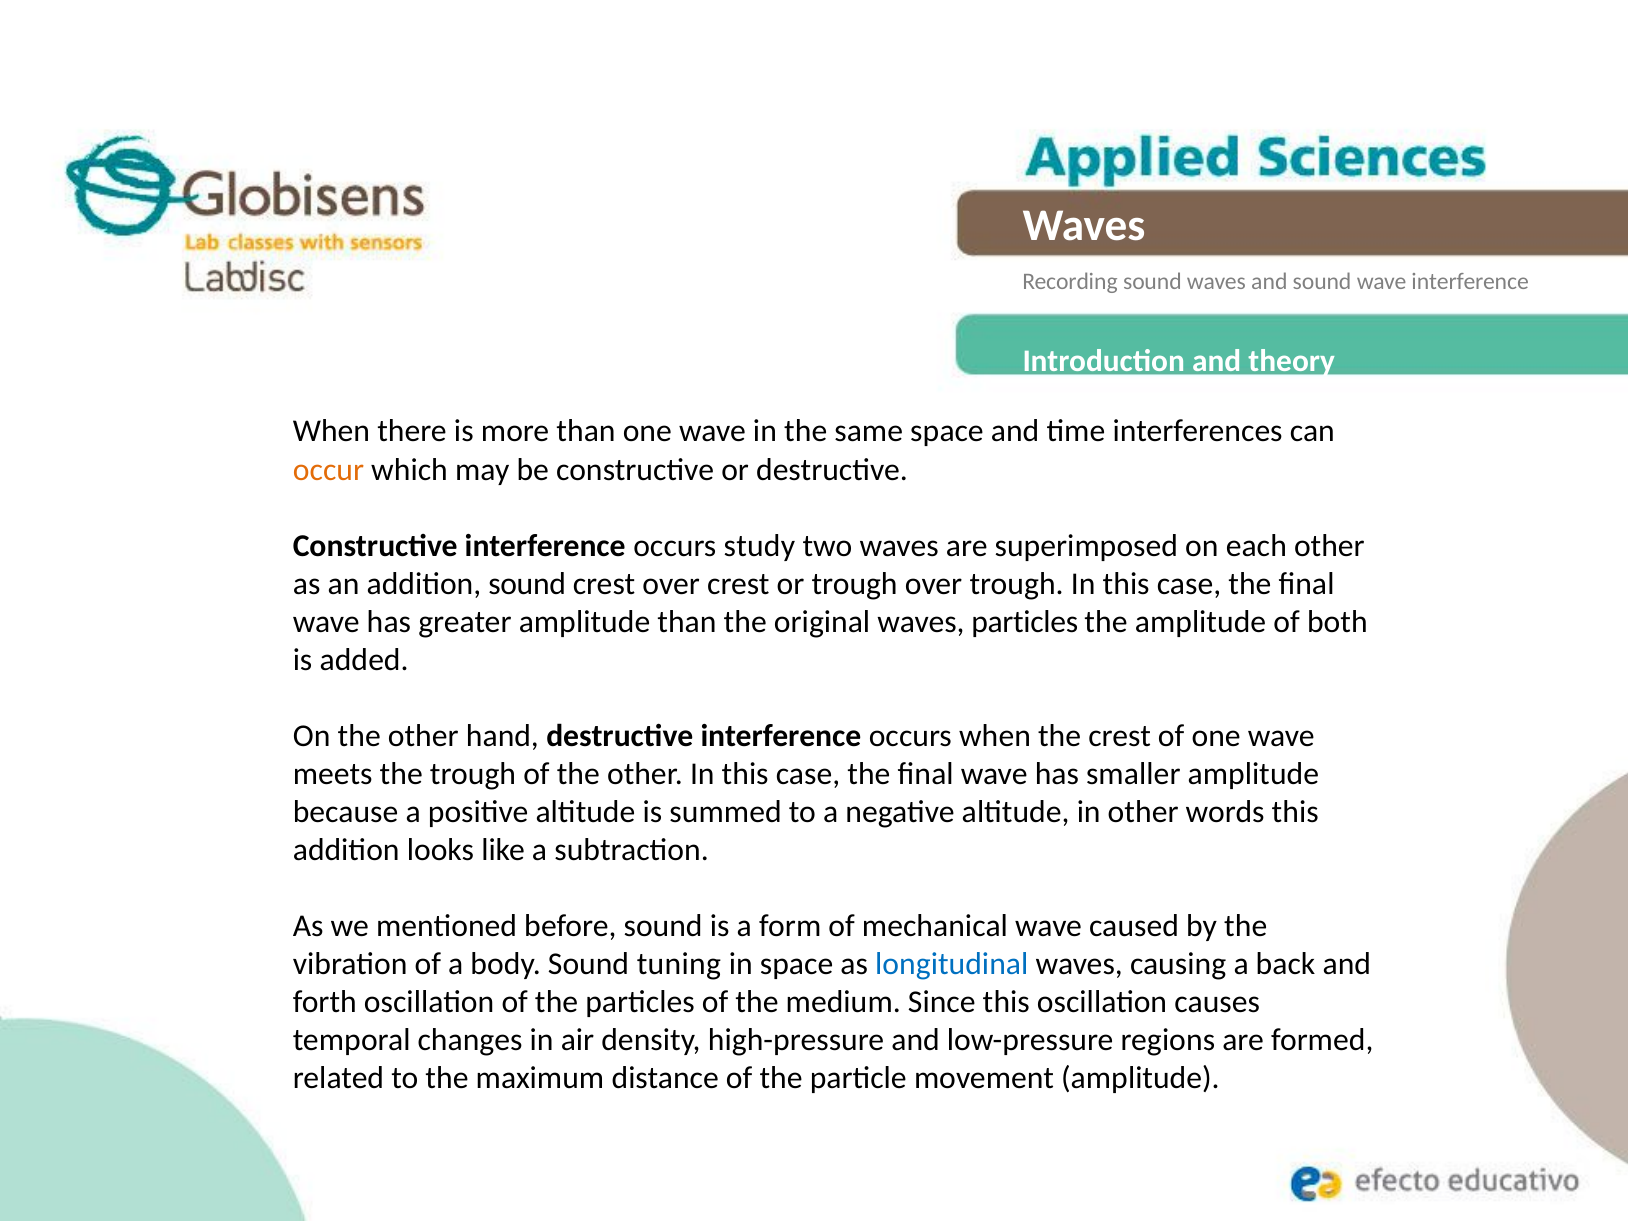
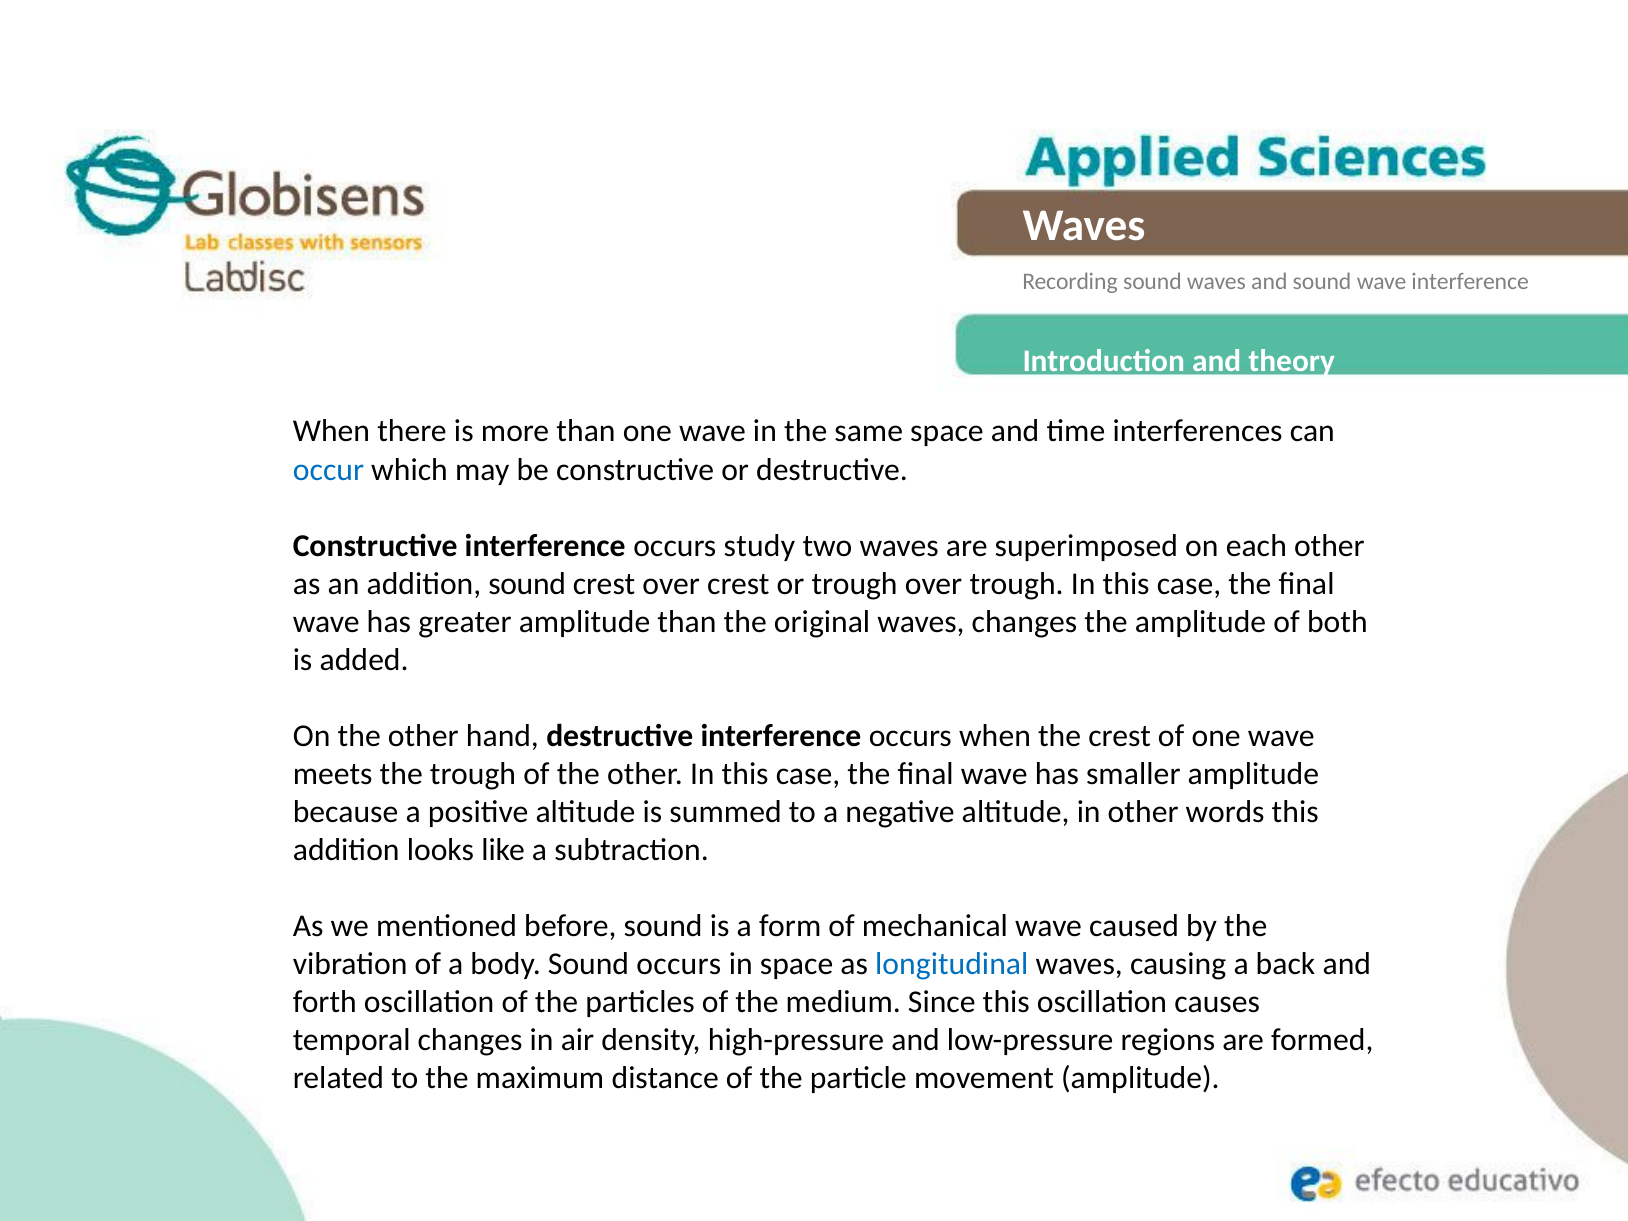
occur colour: orange -> blue
waves particles: particles -> changes
Sound tuning: tuning -> occurs
